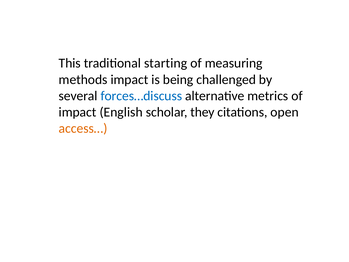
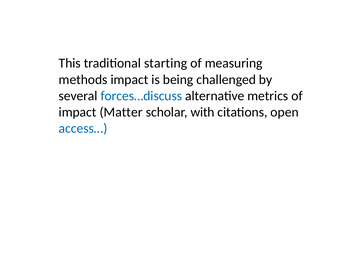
English: English -> Matter
they: they -> with
access… colour: orange -> blue
